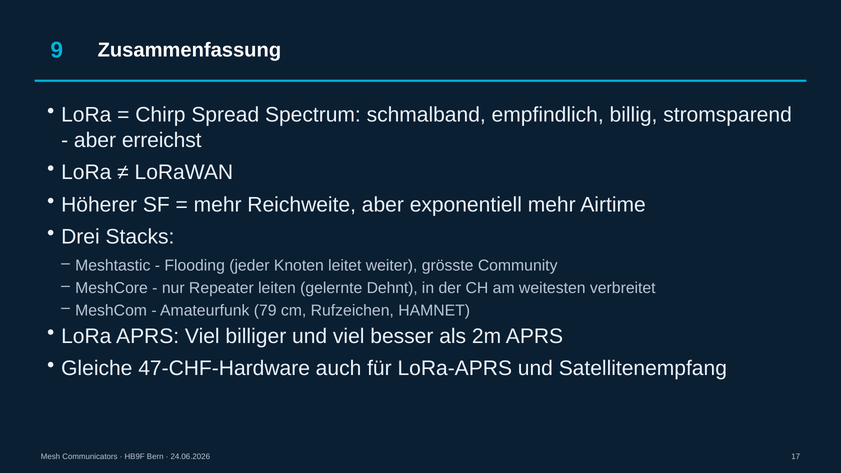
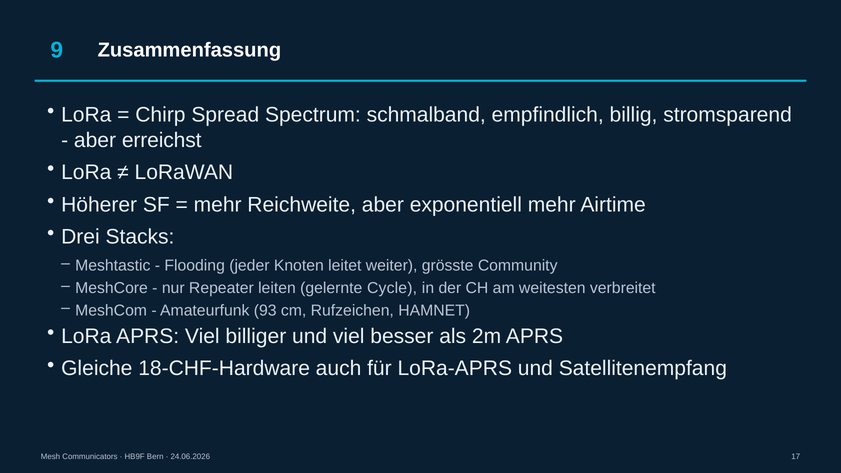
Dehnt: Dehnt -> Cycle
79: 79 -> 93
47-CHF-Hardware: 47-CHF-Hardware -> 18-CHF-Hardware
